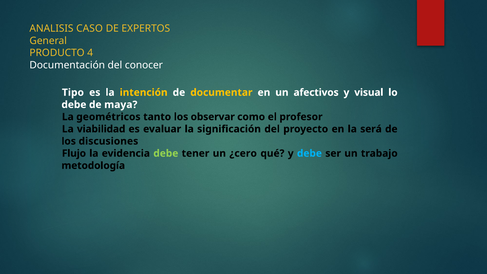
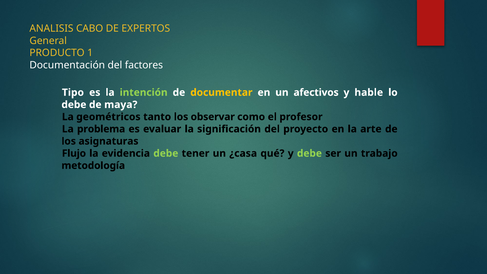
CASO: CASO -> CABO
4: 4 -> 1
conocer: conocer -> factores
intención colour: yellow -> light green
visual: visual -> hable
viabilidad: viabilidad -> problema
será: será -> arte
discusiones: discusiones -> asignaturas
¿cero: ¿cero -> ¿casa
debe at (309, 153) colour: light blue -> light green
